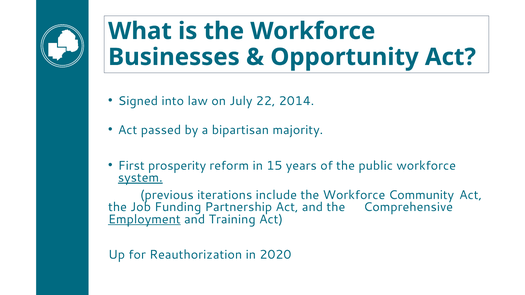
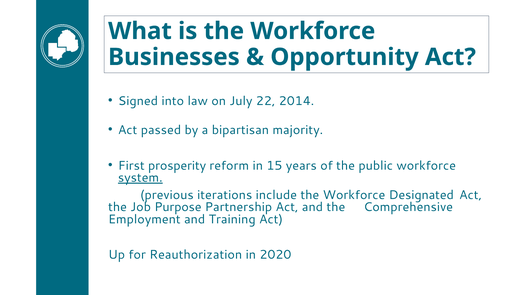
Community: Community -> Designated
Funding: Funding -> Purpose
Employment underline: present -> none
